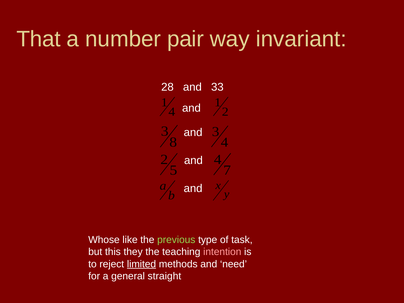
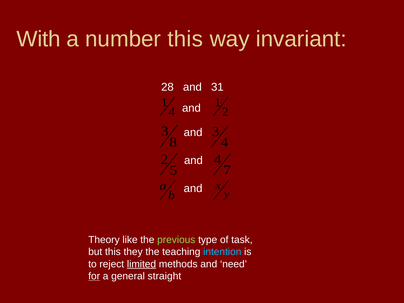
That: That -> With
number pair: pair -> this
33: 33 -> 31
Whose: Whose -> Theory
intention colour: pink -> light blue
for underline: none -> present
